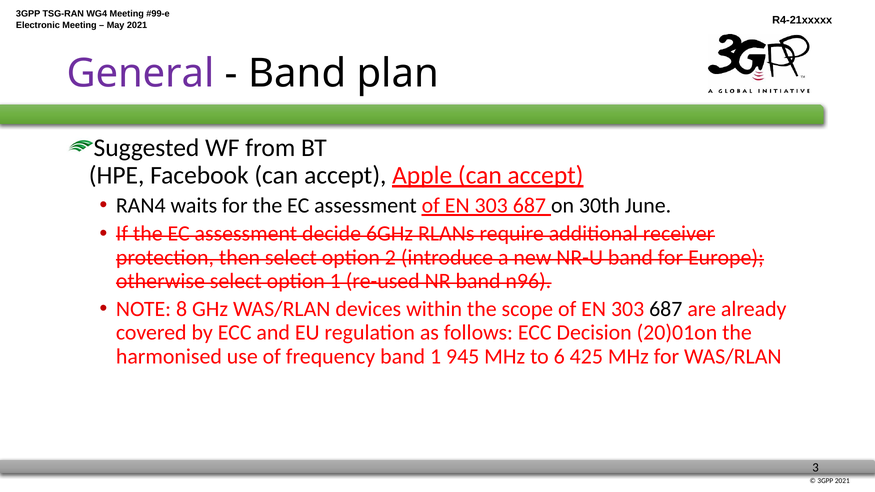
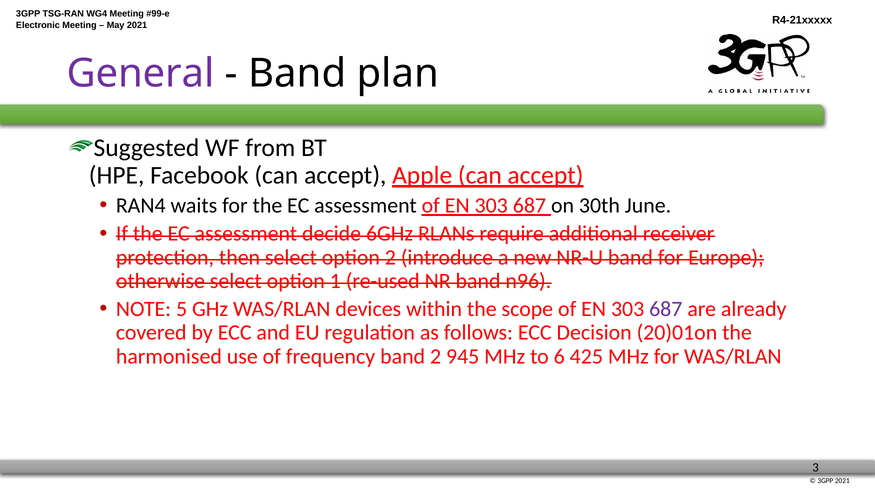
8: 8 -> 5
687 at (666, 309) colour: black -> purple
band 1: 1 -> 2
